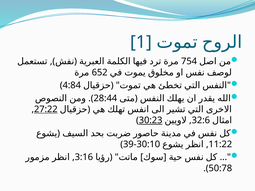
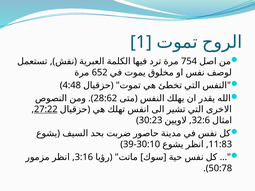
4:84: 4:84 -> 4:48
28:44: 28:44 -> 28:62
30:23 underline: present -> none
11:22: 11:22 -> 11:83
